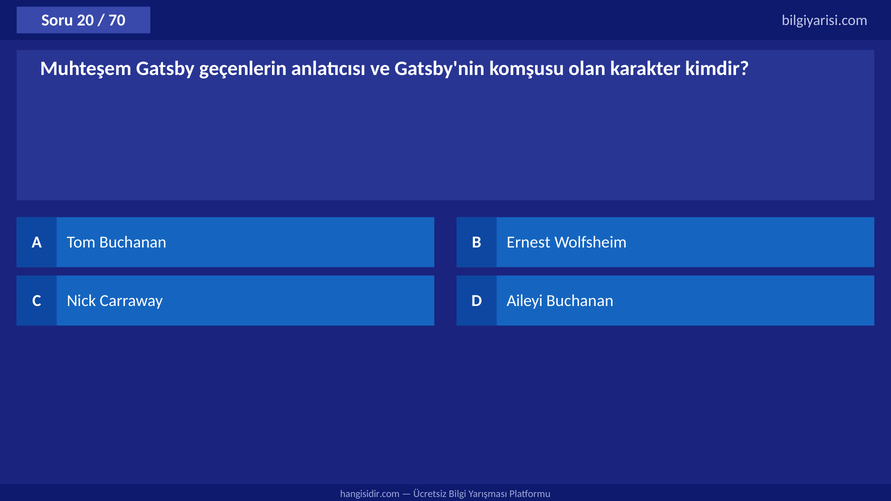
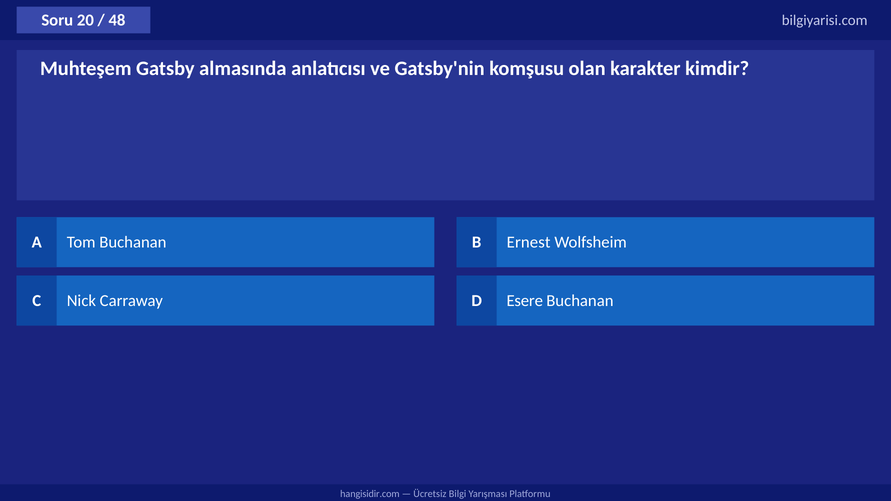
70: 70 -> 48
geçenlerin: geçenlerin -> almasında
Aileyi: Aileyi -> Esere
